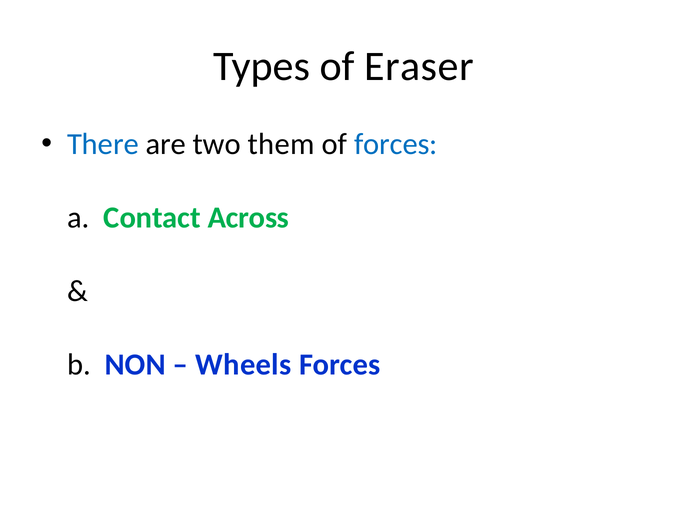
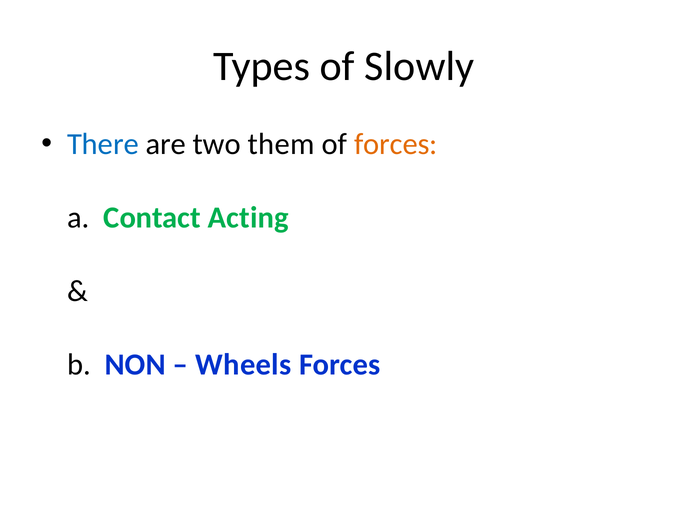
Eraser: Eraser -> Slowly
forces at (396, 144) colour: blue -> orange
Across: Across -> Acting
